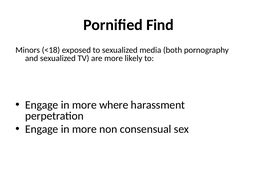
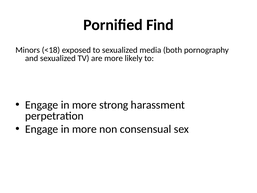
where: where -> strong
